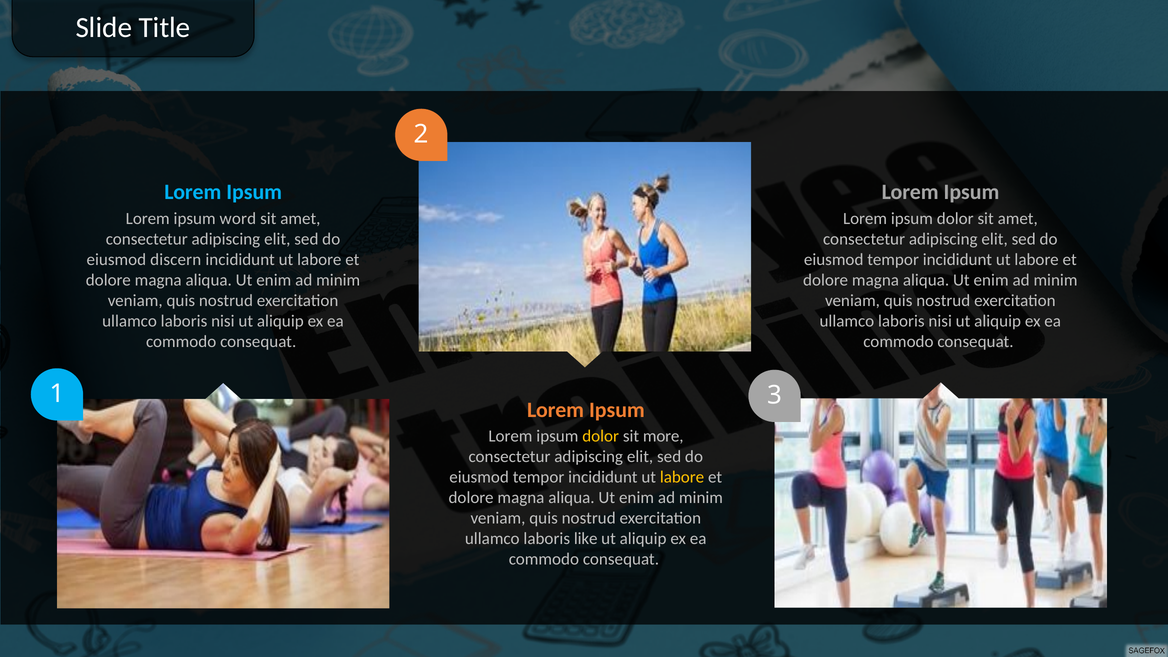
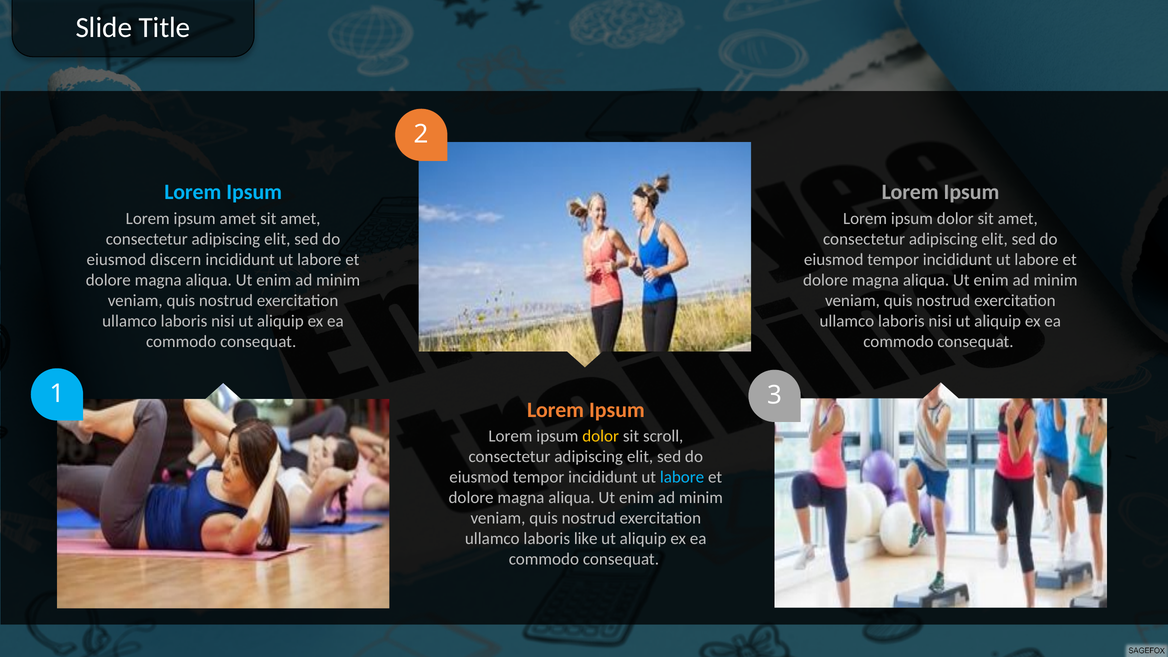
ipsum word: word -> amet
more: more -> scroll
labore at (682, 477) colour: yellow -> light blue
